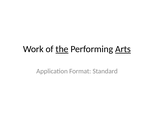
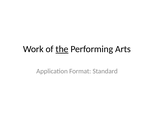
Arts underline: present -> none
